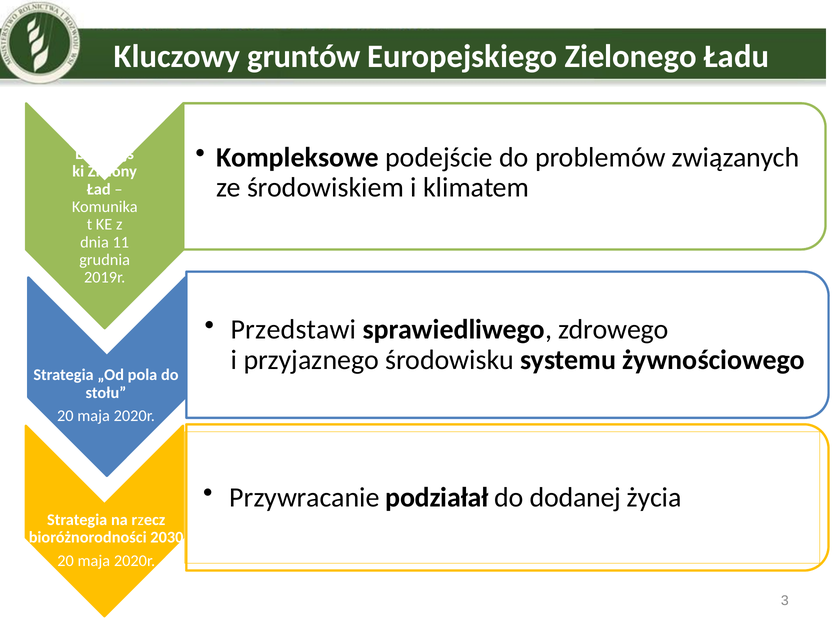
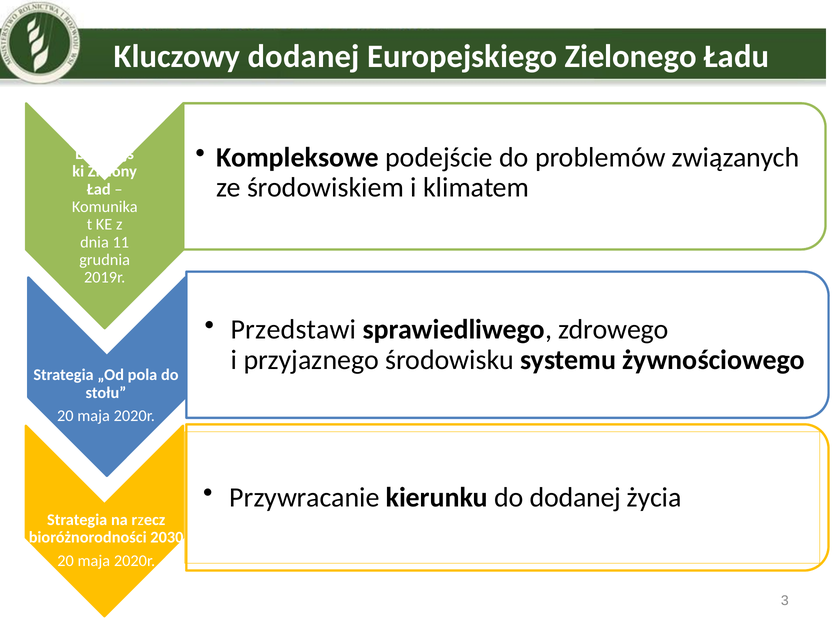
Kluczowy gruntów: gruntów -> dodanej
podziałał: podziałał -> kierunku
